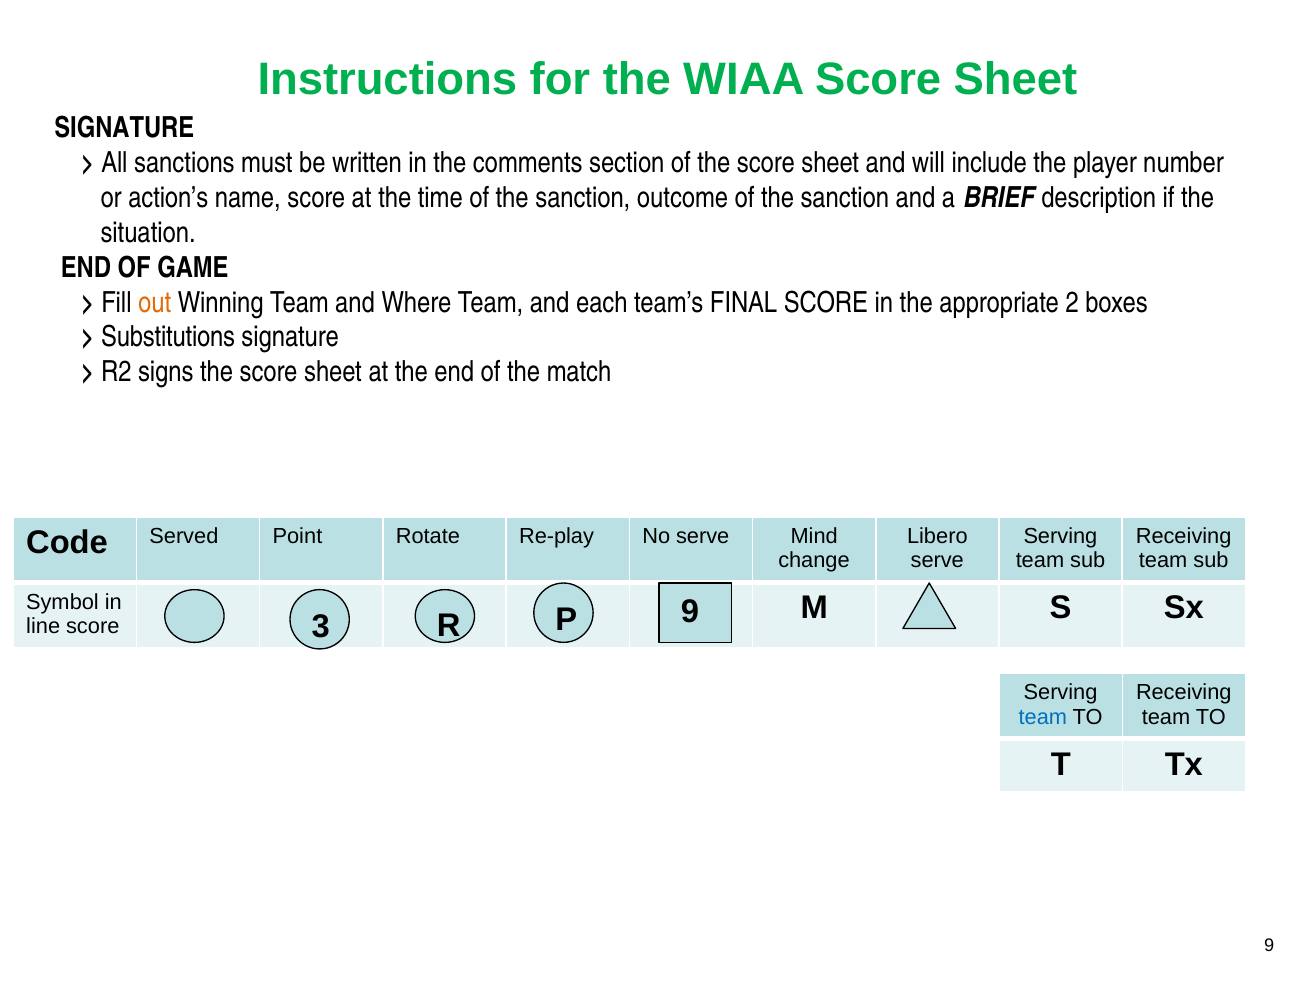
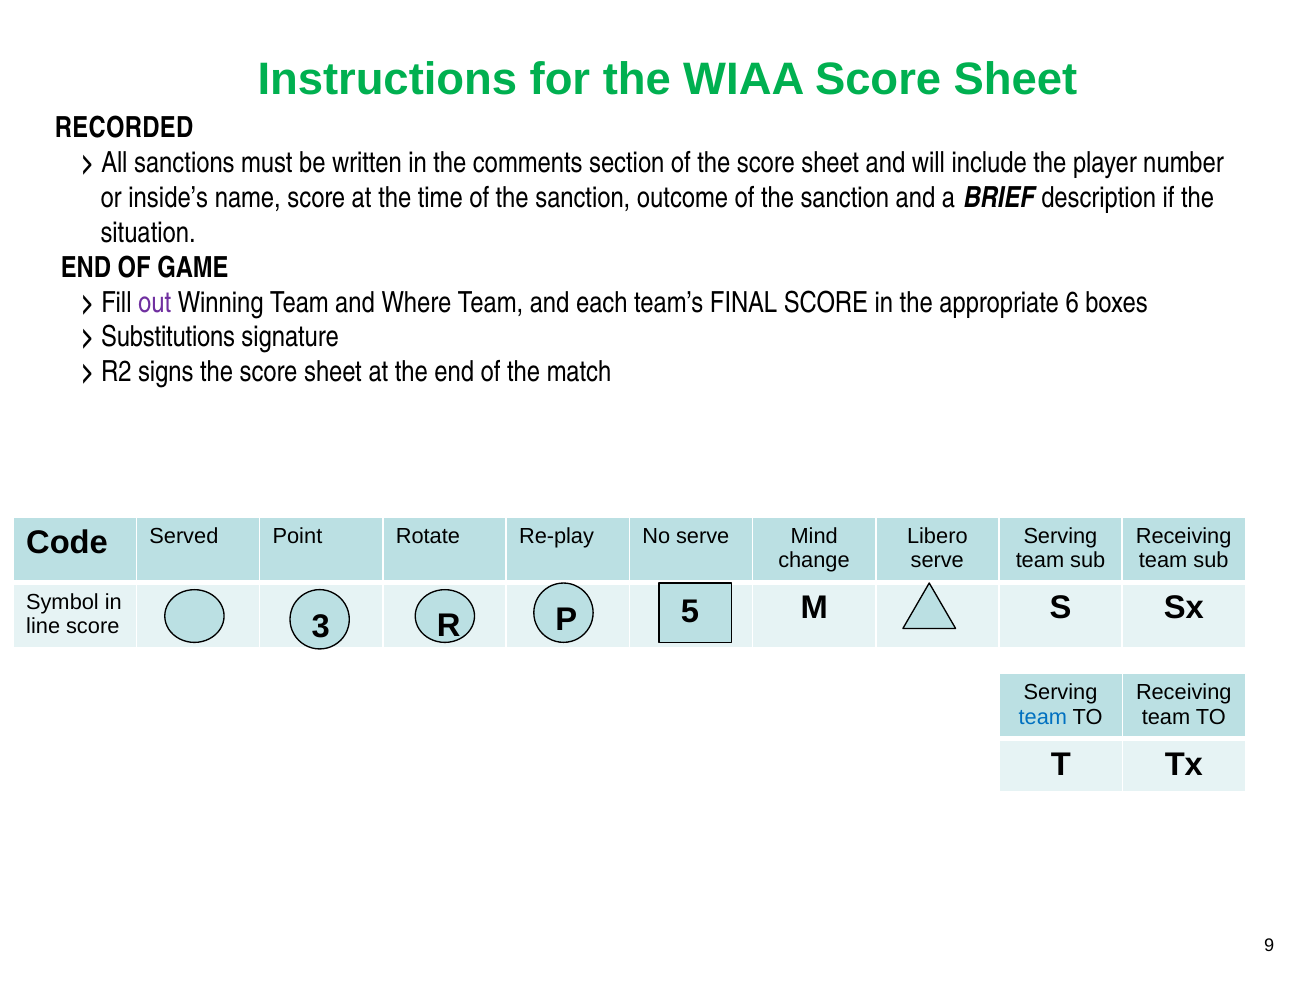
SIGNATURE at (124, 128): SIGNATURE -> RECORDED
action’s: action’s -> inside’s
out colour: orange -> purple
2: 2 -> 6
P 9: 9 -> 5
